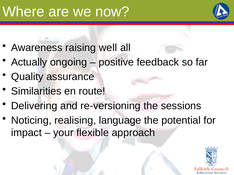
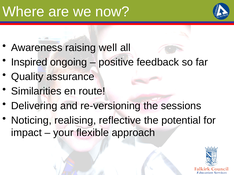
Actually: Actually -> Inspired
language: language -> reflective
